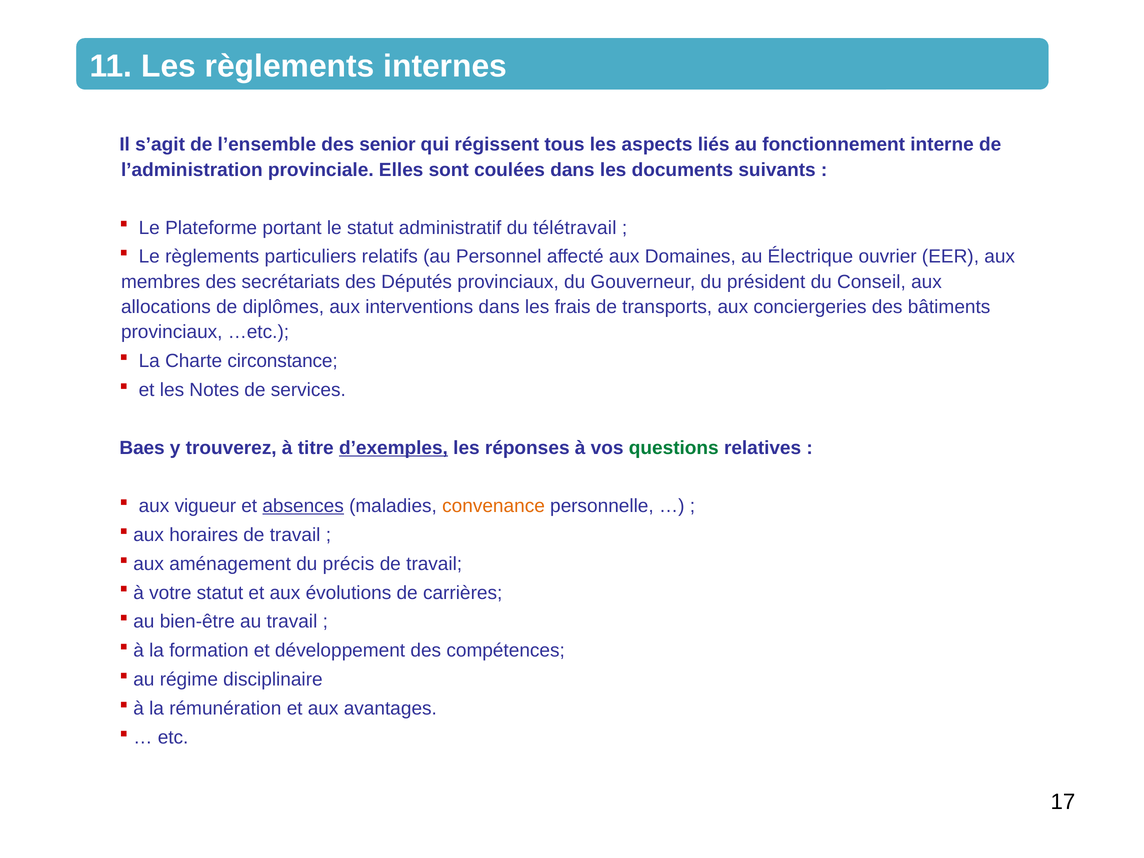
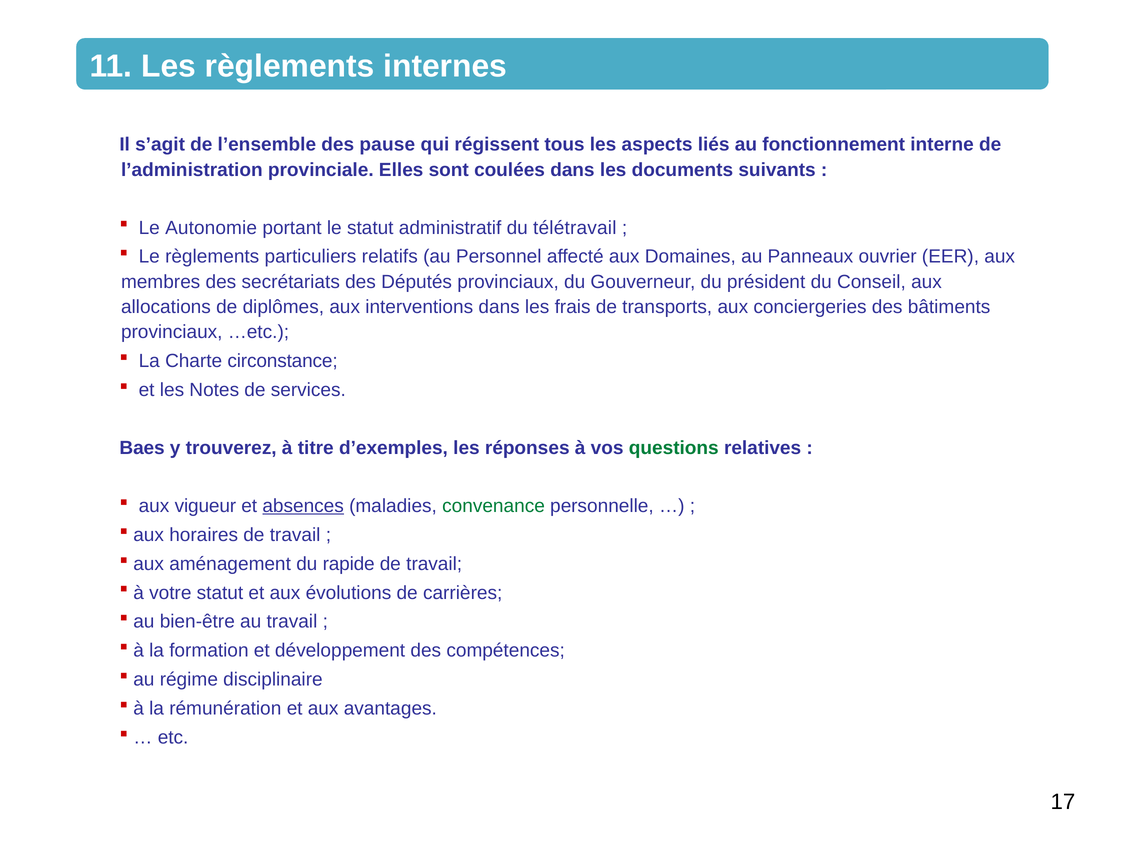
senior: senior -> pause
Plateforme: Plateforme -> Autonomie
Électrique: Électrique -> Panneaux
d’exemples underline: present -> none
convenance colour: orange -> green
précis: précis -> rapide
